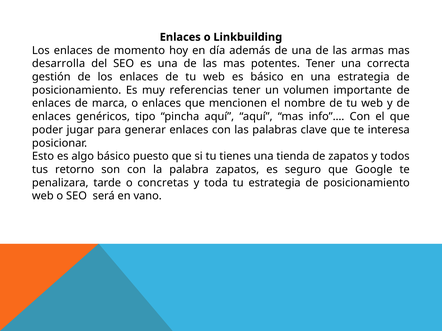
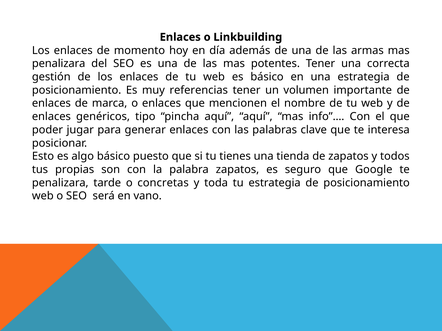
desarrolla at (59, 64): desarrolla -> penalizara
retorno: retorno -> propias
